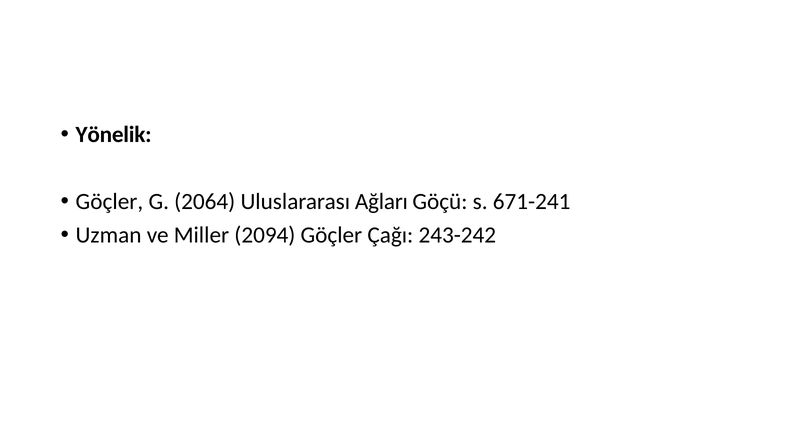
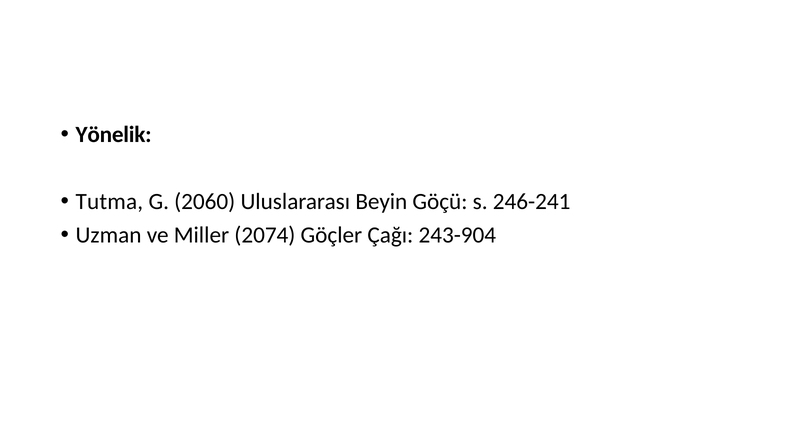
Göçler at (109, 201): Göçler -> Tutma
2064: 2064 -> 2060
Ağları: Ağları -> Beyin
671-241: 671-241 -> 246-241
2094: 2094 -> 2074
243-242: 243-242 -> 243-904
